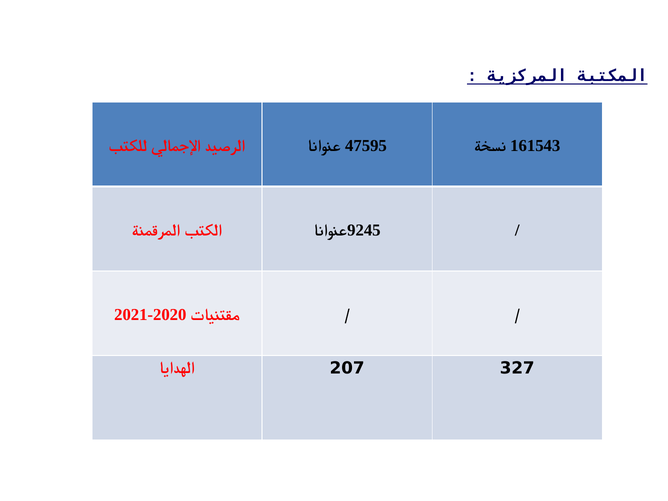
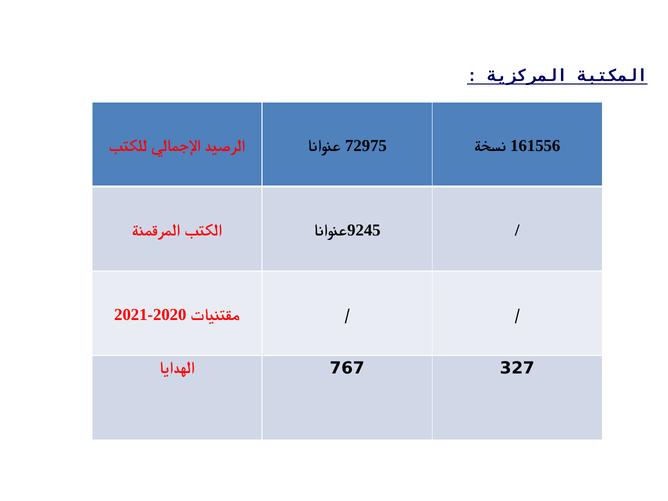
47595: 47595 -> 72975
161543: 161543 -> 161556
207: 207 -> 767
